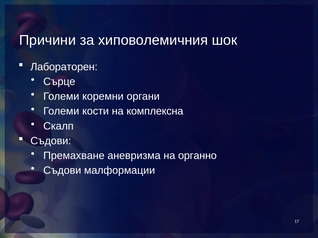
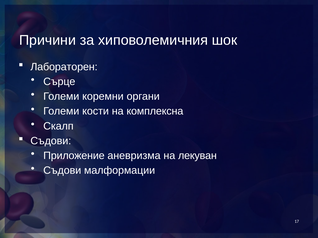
Премахване: Премахване -> Приложение
органно: органно -> лекуван
